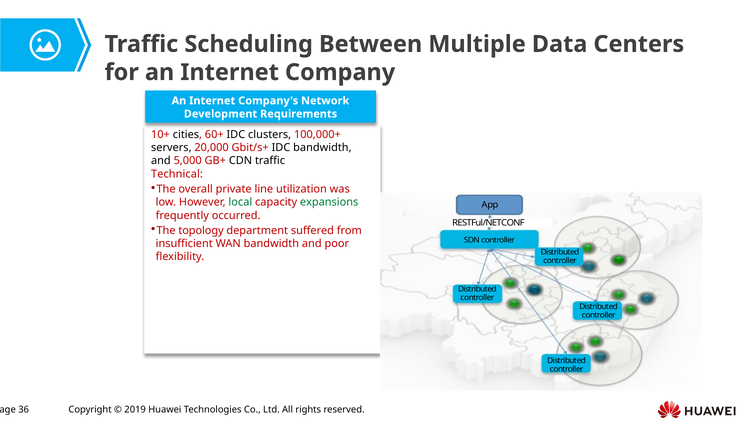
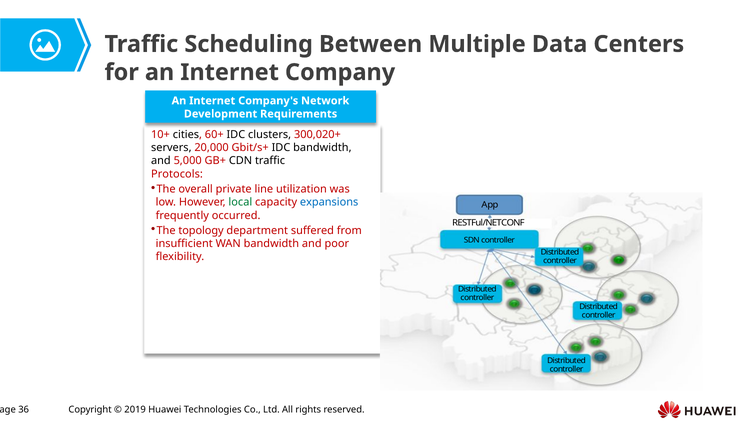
100,000+: 100,000+ -> 300,020+
Technical: Technical -> Protocols
expansions colour: green -> blue
